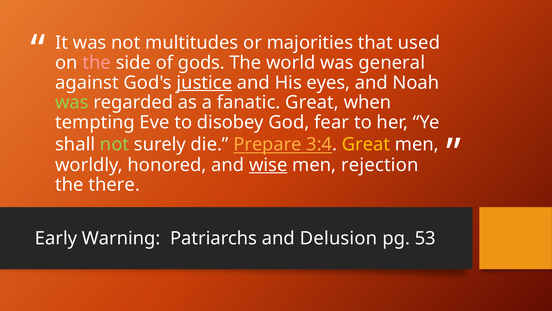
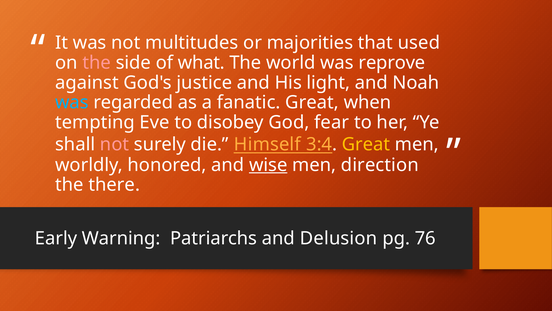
gods: gods -> what
general: general -> reprove
justice underline: present -> none
eyes: eyes -> light
was at (72, 102) colour: light green -> light blue
not at (115, 144) colour: light green -> pink
Prepare: Prepare -> Himself
rejection: rejection -> direction
53: 53 -> 76
